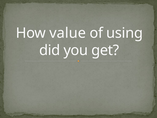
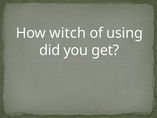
value: value -> witch
